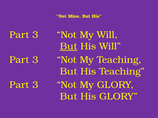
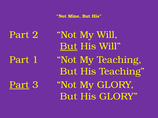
3 at (35, 35): 3 -> 2
3 at (35, 60): 3 -> 1
Part at (19, 85) underline: none -> present
